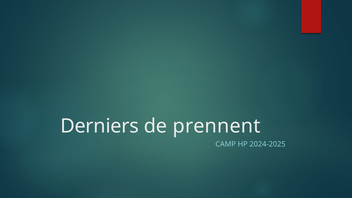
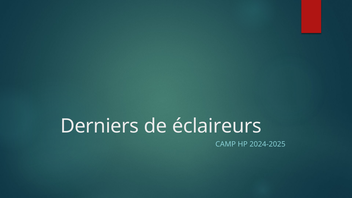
prennent: prennent -> éclaireurs
